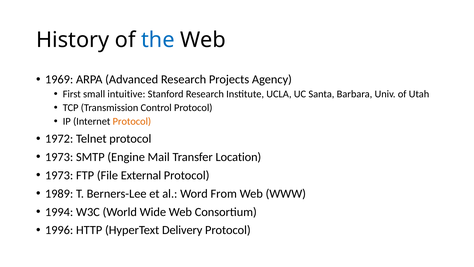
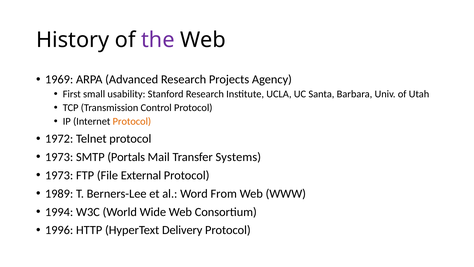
the colour: blue -> purple
intuitive: intuitive -> usability
Engine: Engine -> Portals
Location: Location -> Systems
